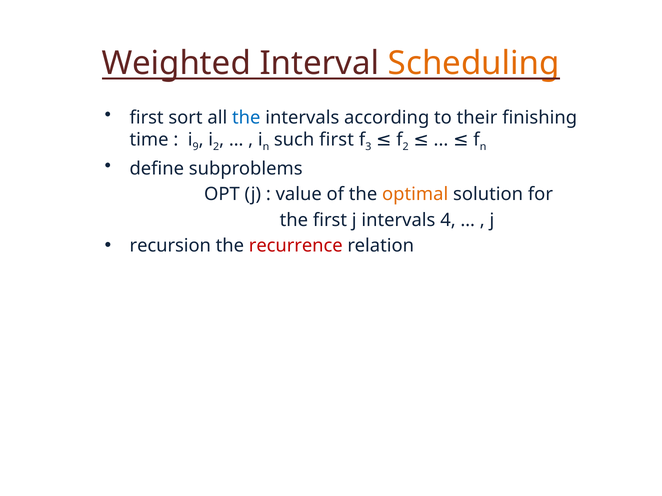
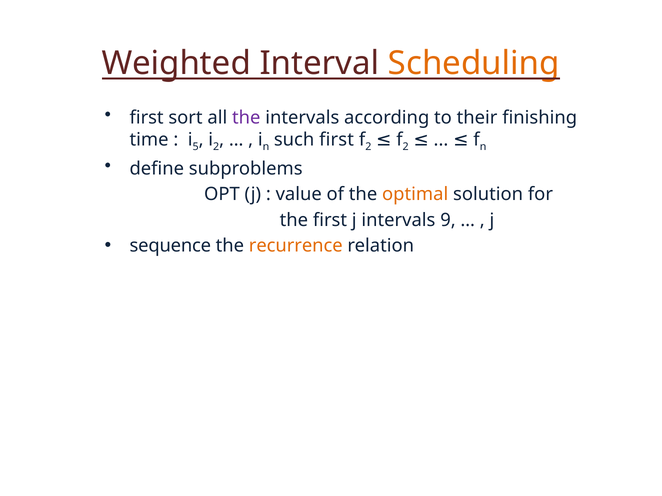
the at (246, 118) colour: blue -> purple
9: 9 -> 5
3 at (368, 147): 3 -> 2
4: 4 -> 9
recursion: recursion -> sequence
recurrence colour: red -> orange
